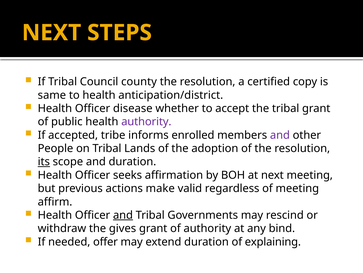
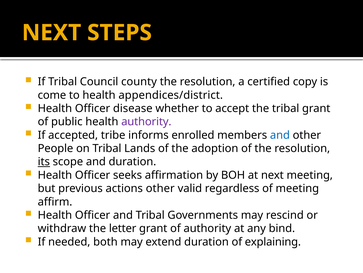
same: same -> come
anticipation/district: anticipation/district -> appendices/district
and at (280, 135) colour: purple -> blue
actions make: make -> other
and at (123, 215) underline: present -> none
gives: gives -> letter
offer: offer -> both
